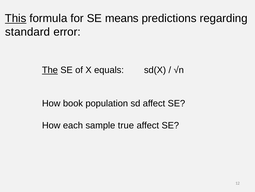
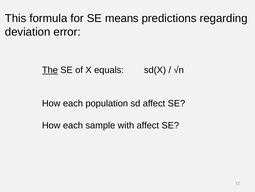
This underline: present -> none
standard: standard -> deviation
book at (73, 103): book -> each
true: true -> with
